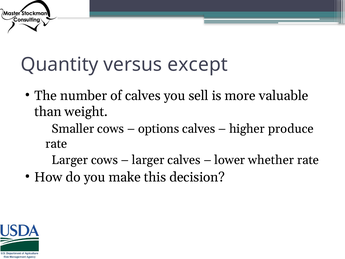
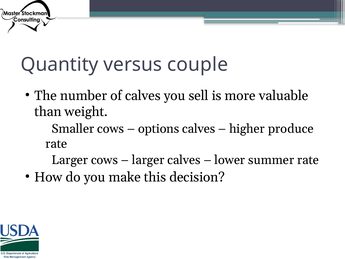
except: except -> couple
whether: whether -> summer
